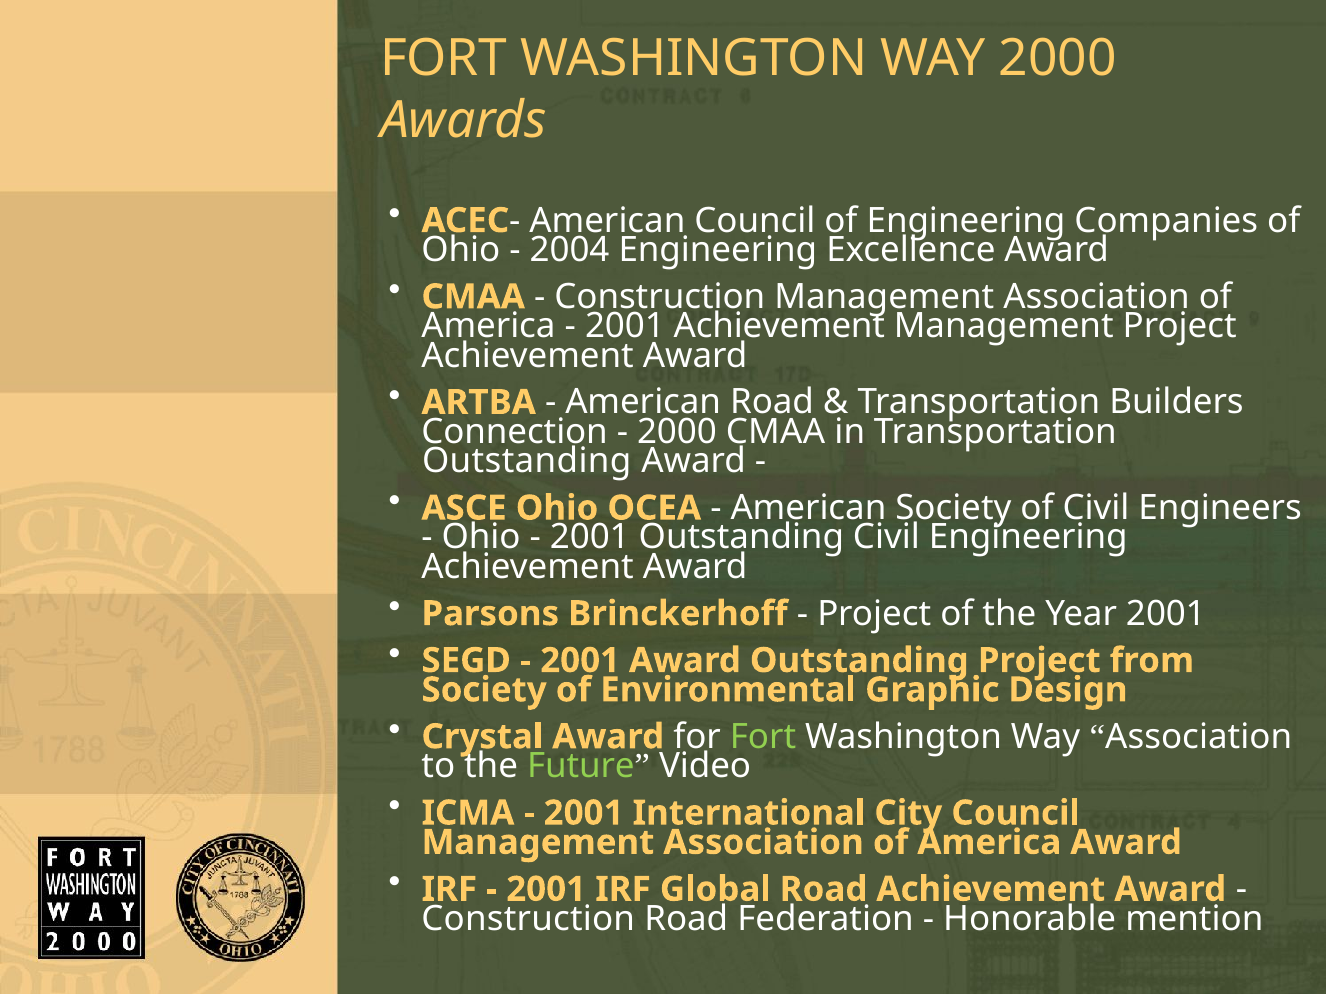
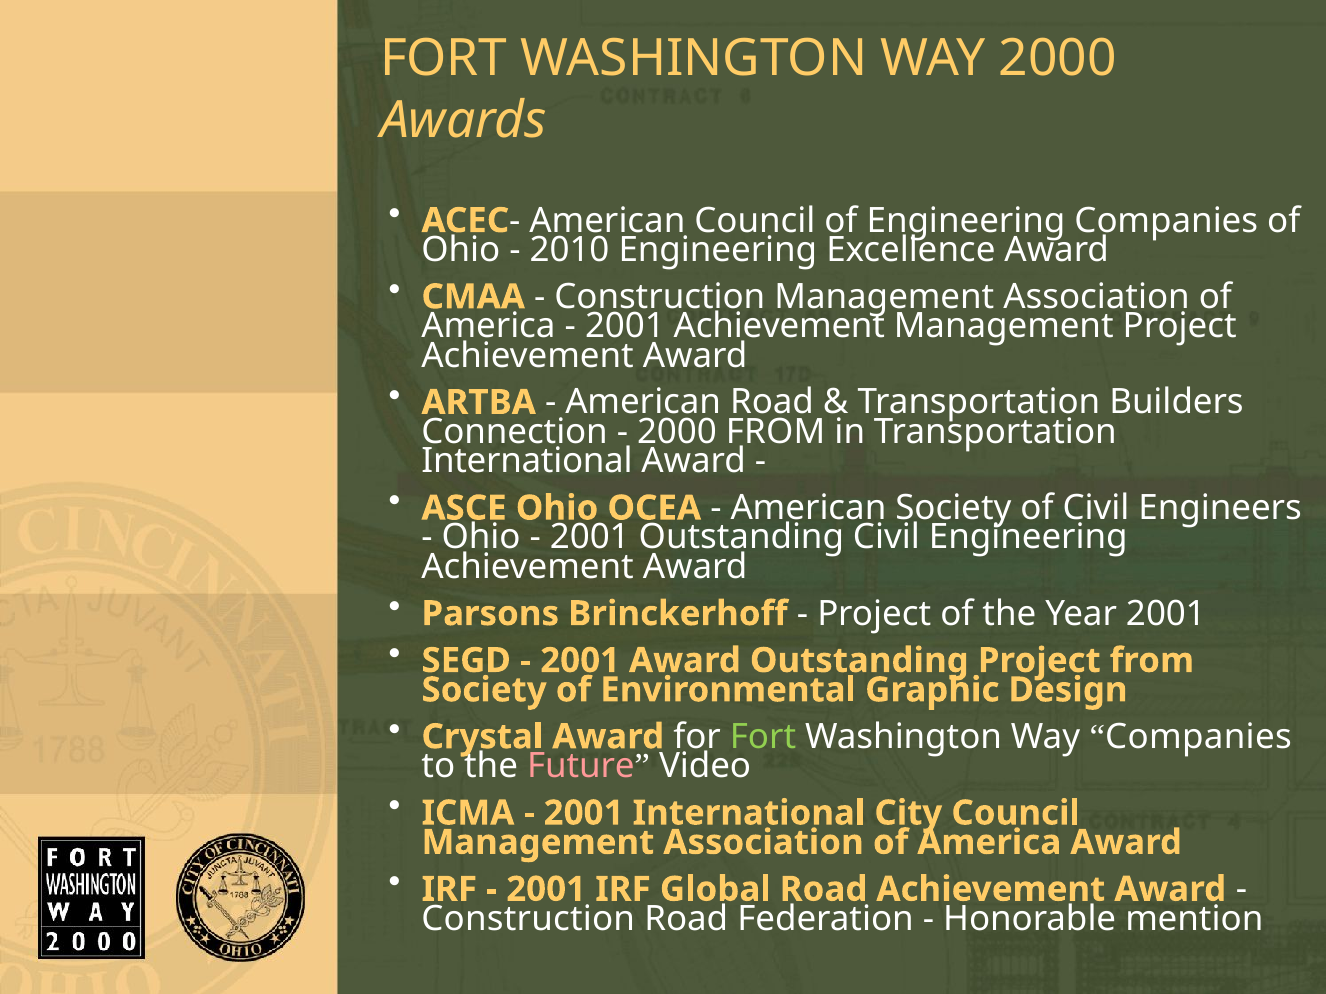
2004: 2004 -> 2010
2000 CMAA: CMAA -> FROM
Outstanding at (527, 461): Outstanding -> International
Association at (1199, 737): Association -> Companies
Future colour: light green -> pink
